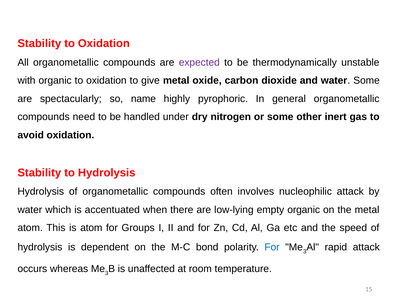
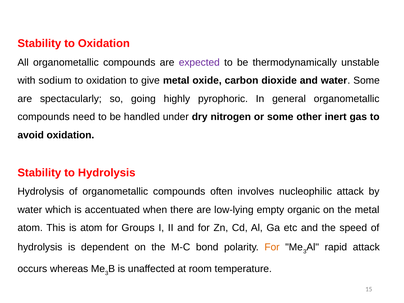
with organic: organic -> sodium
name: name -> going
For at (272, 247) colour: blue -> orange
